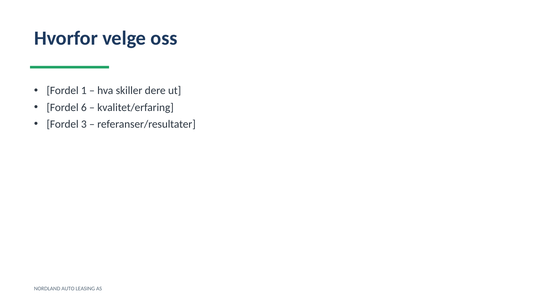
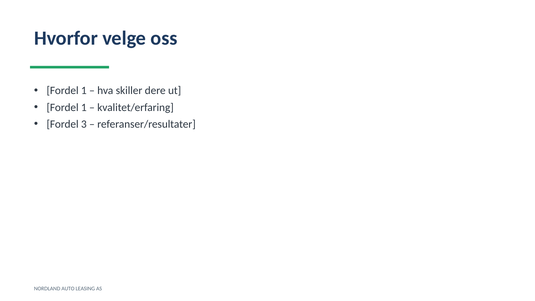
6 at (84, 107): 6 -> 1
